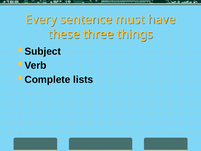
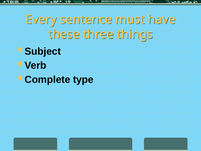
lists: lists -> type
